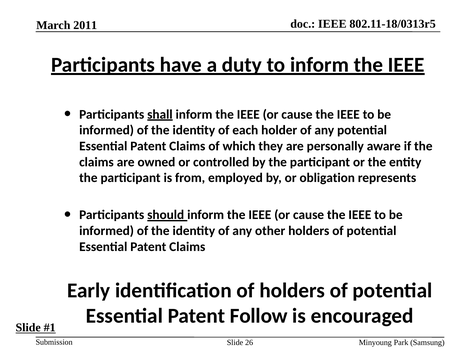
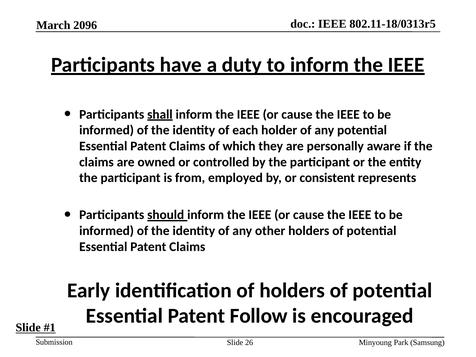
2011: 2011 -> 2096
obligation: obligation -> consistent
